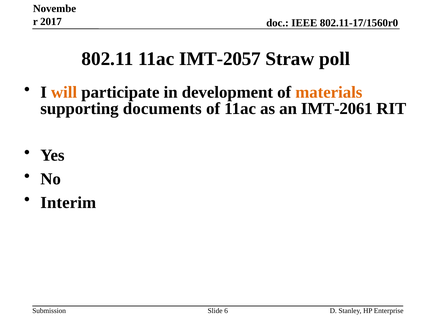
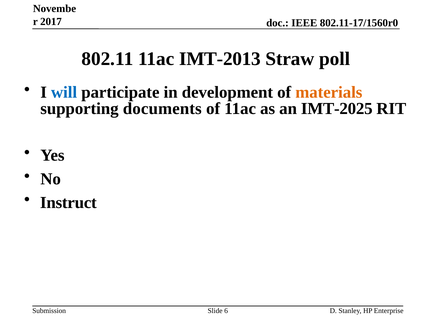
IMT-2057: IMT-2057 -> IMT-2013
will colour: orange -> blue
IMT-2061: IMT-2061 -> IMT-2025
Interim: Interim -> Instruct
